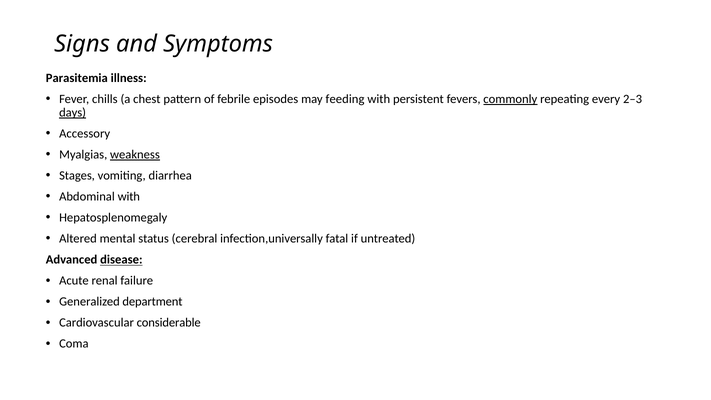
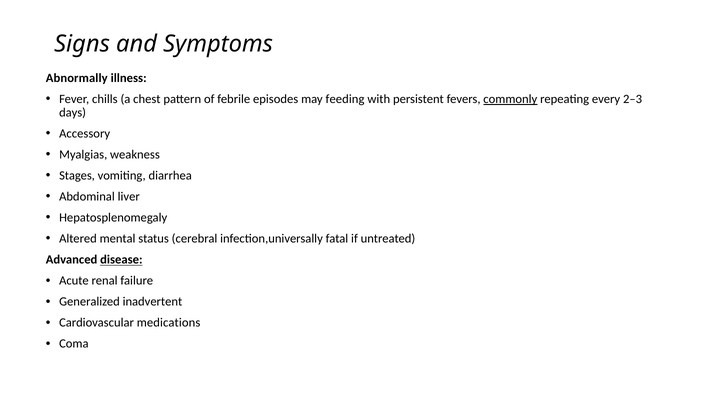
Parasitemia: Parasitemia -> Abnormally
days underline: present -> none
weakness underline: present -> none
Abdominal with: with -> liver
department: department -> inadvertent
considerable: considerable -> medications
